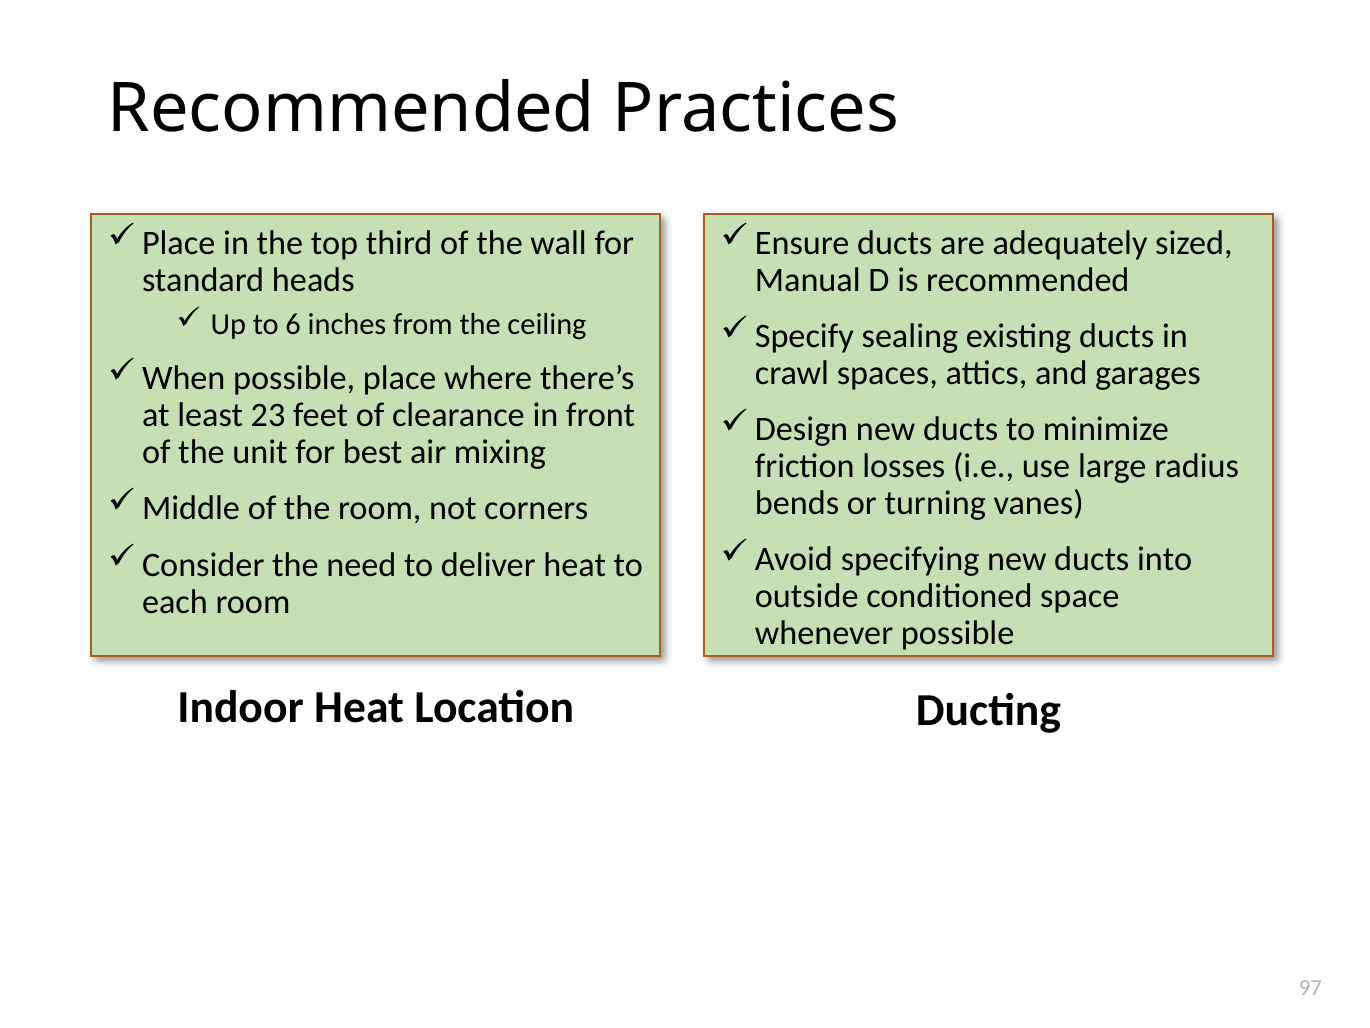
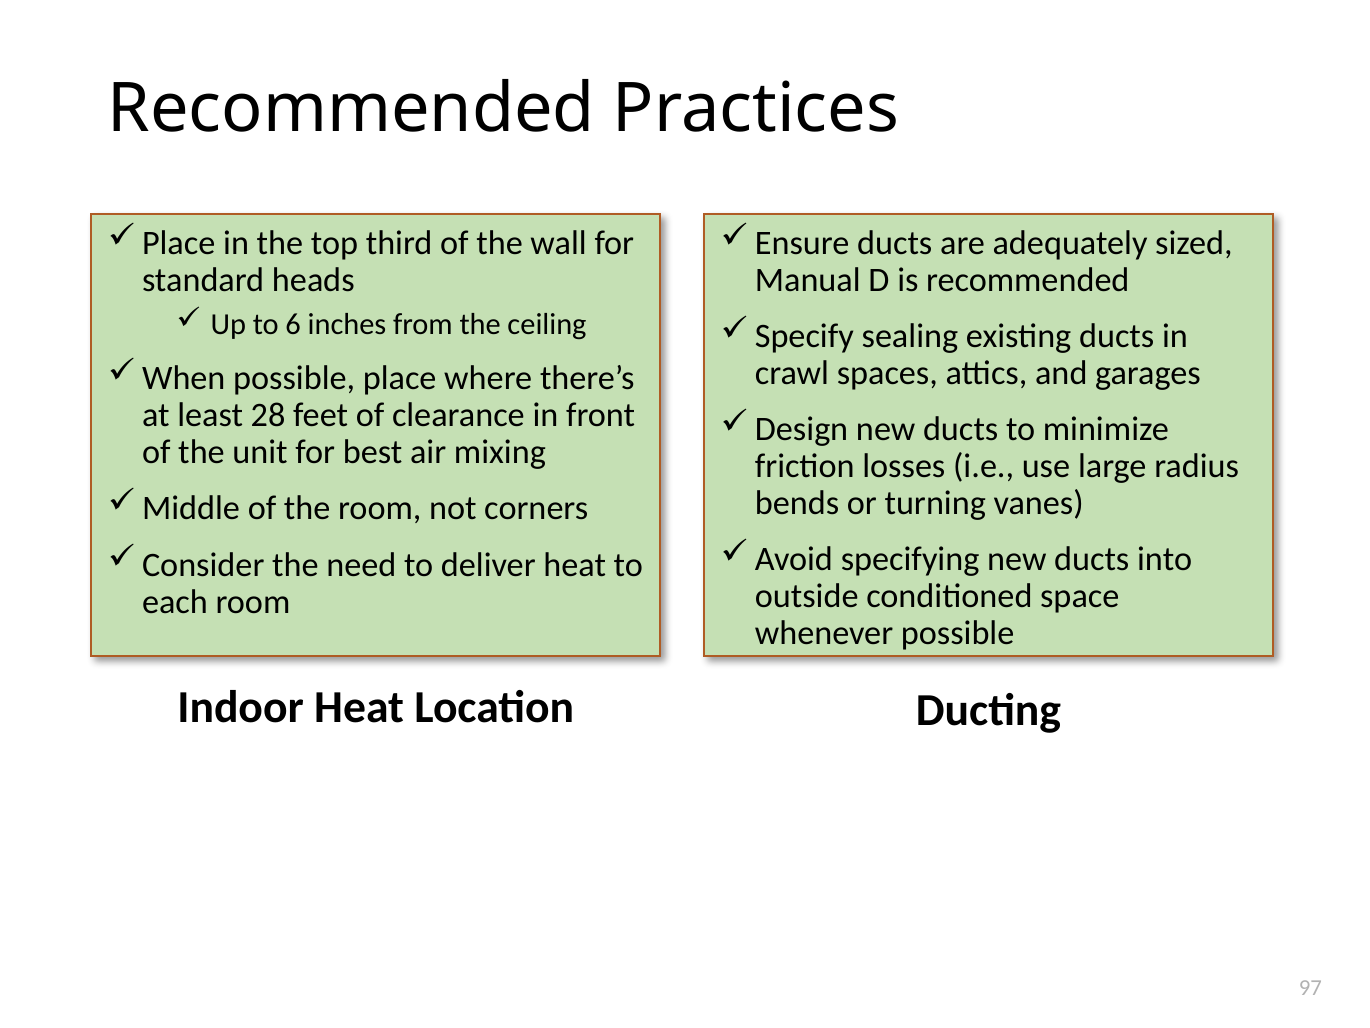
23: 23 -> 28
